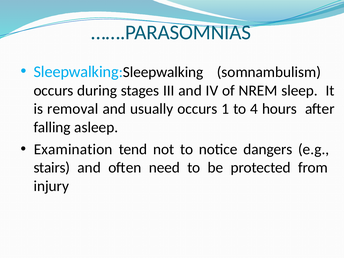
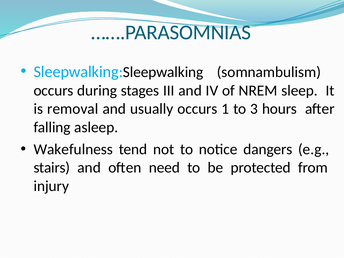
4: 4 -> 3
Examination: Examination -> Wakefulness
